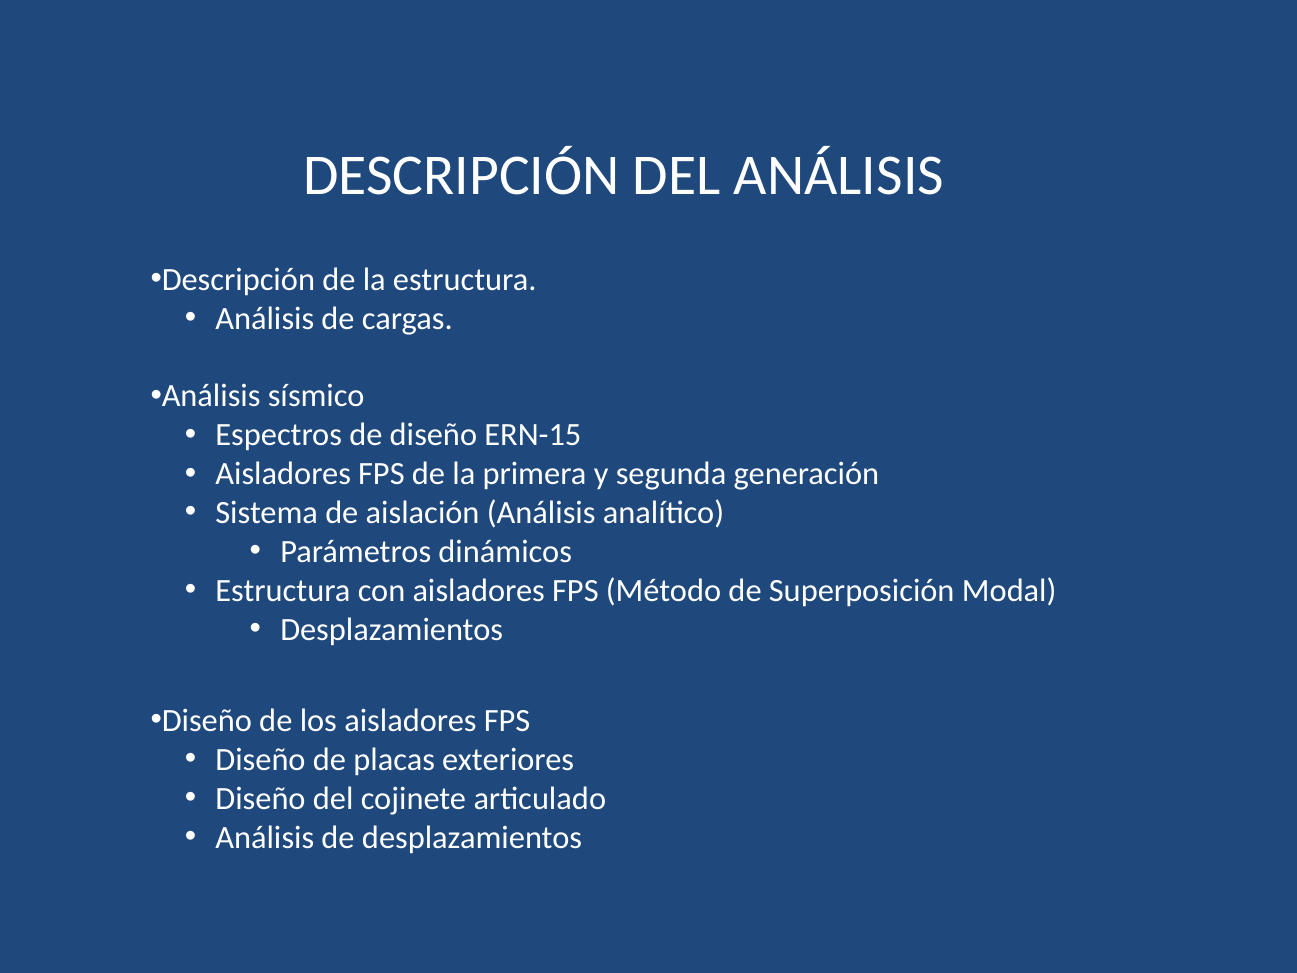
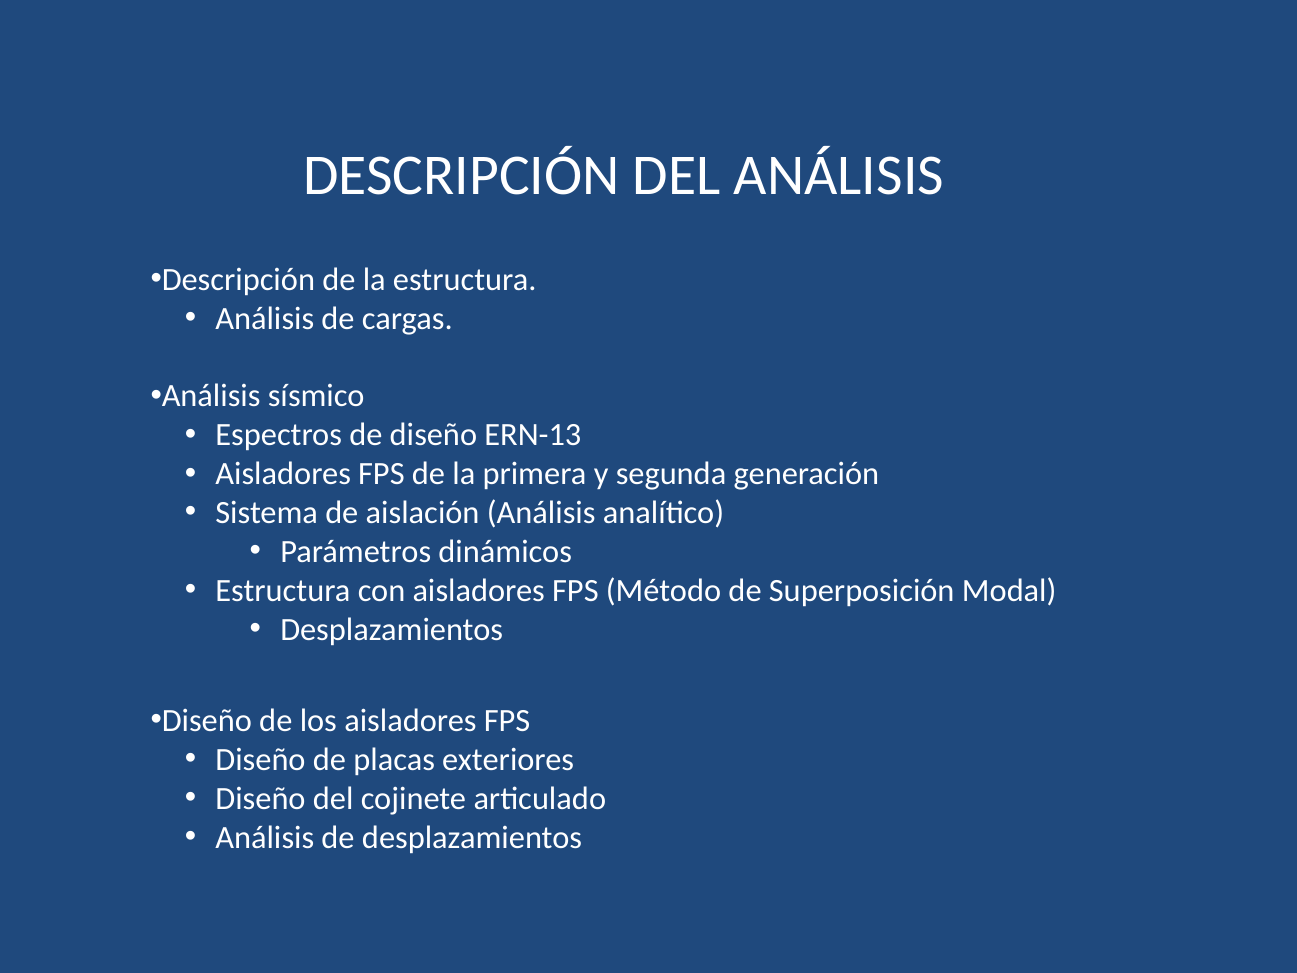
ERN-15: ERN-15 -> ERN-13
